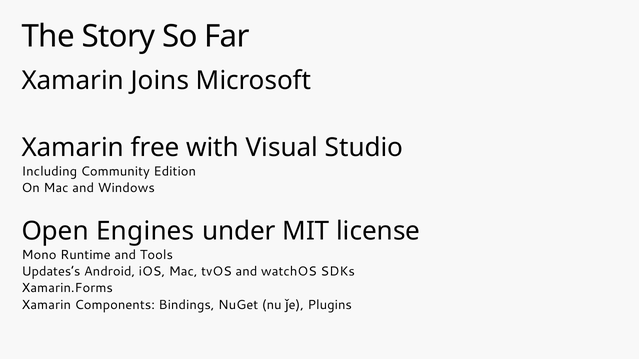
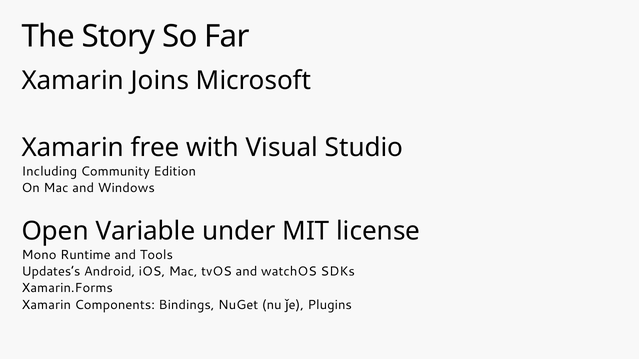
Engines: Engines -> Variable
